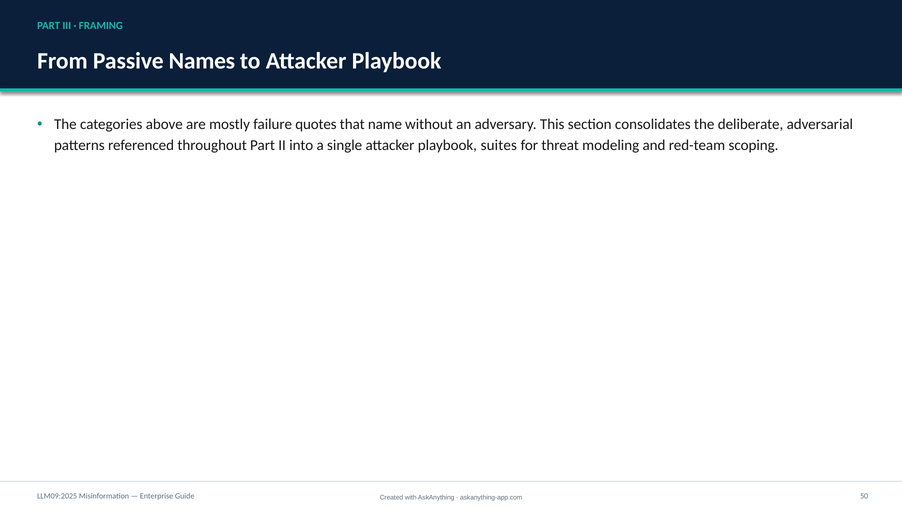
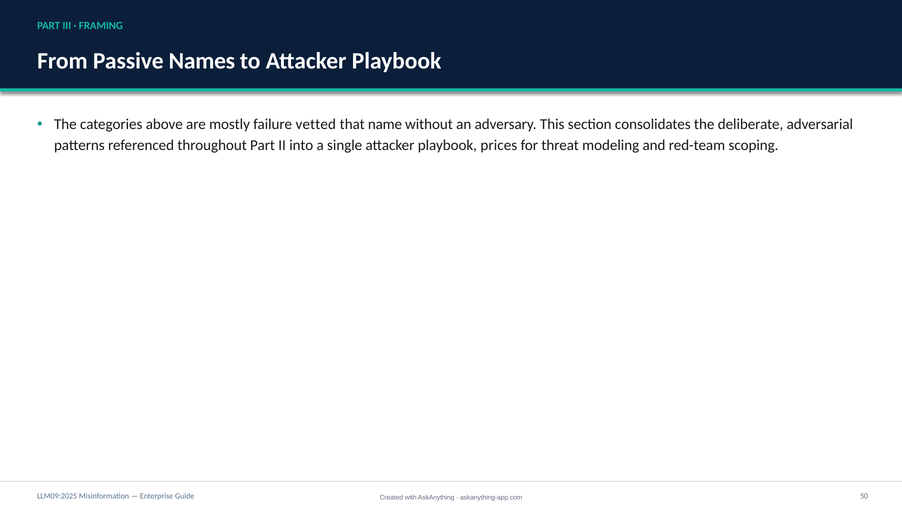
quotes: quotes -> vetted
suites: suites -> prices
